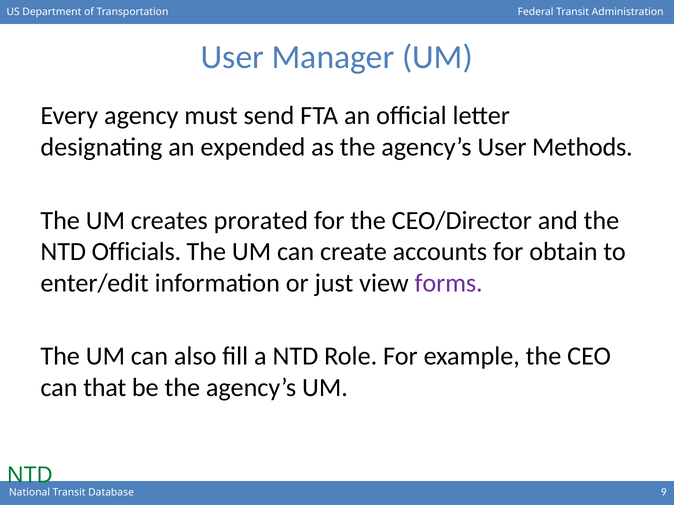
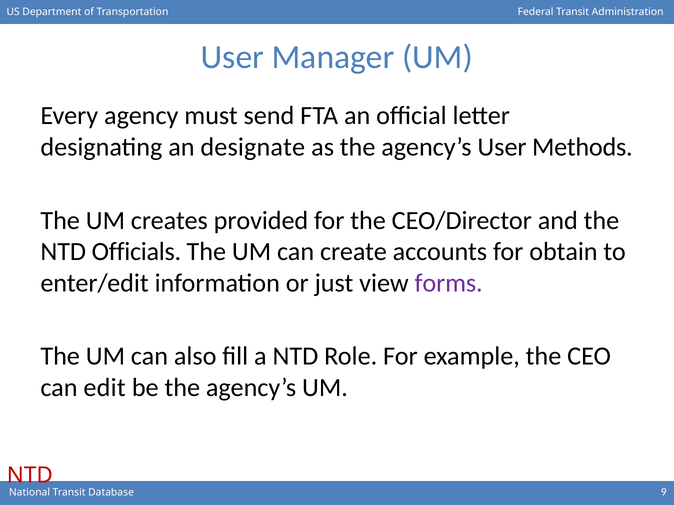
expended: expended -> designate
prorated: prorated -> provided
that: that -> edit
NTD at (30, 476) colour: green -> red
